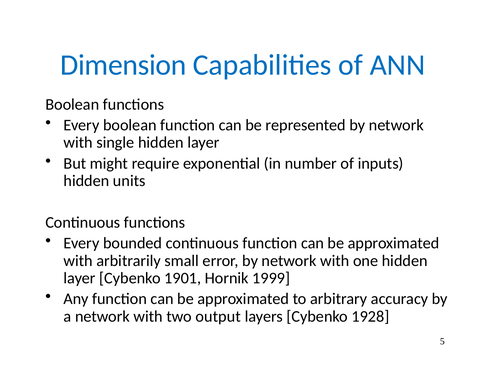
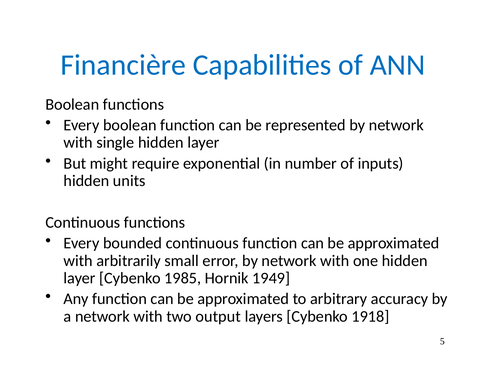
Dimension: Dimension -> Financière
1901: 1901 -> 1985
1999: 1999 -> 1949
1928: 1928 -> 1918
